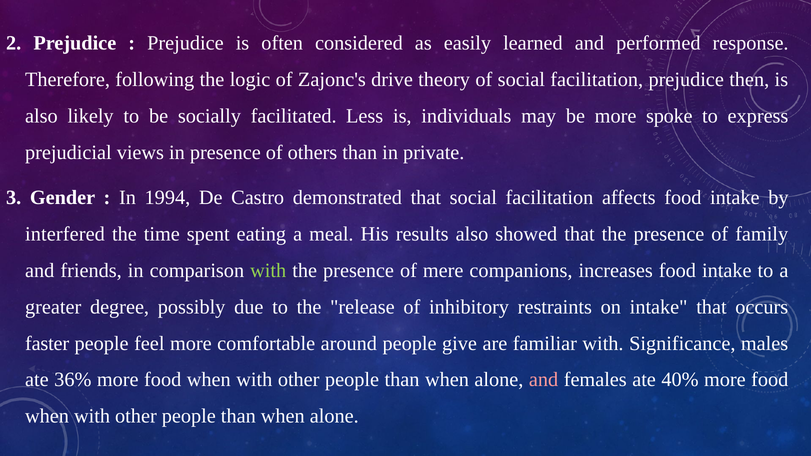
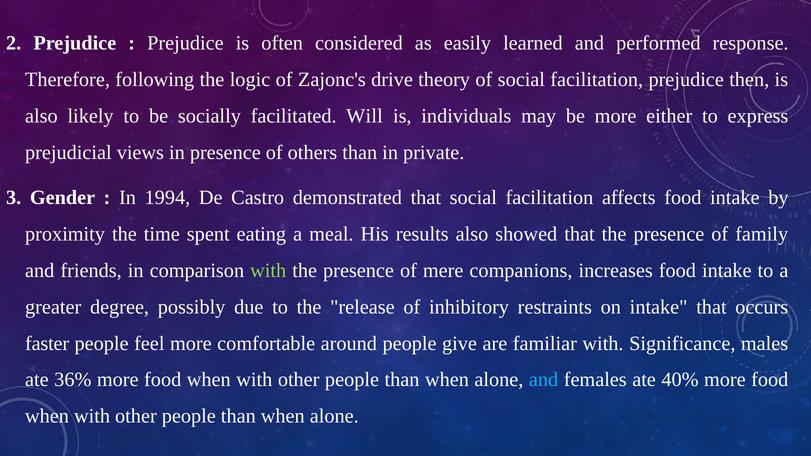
Less: Less -> Will
spoke: spoke -> either
interfered: interfered -> proximity
and at (544, 380) colour: pink -> light blue
